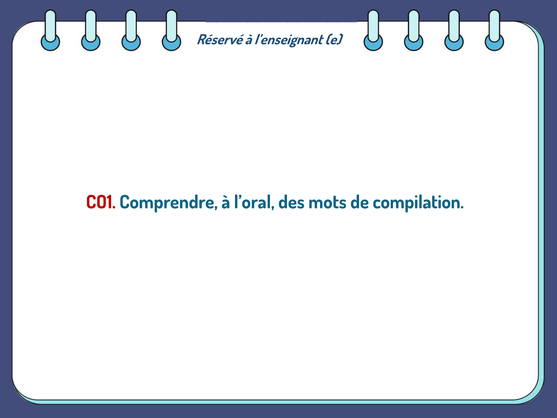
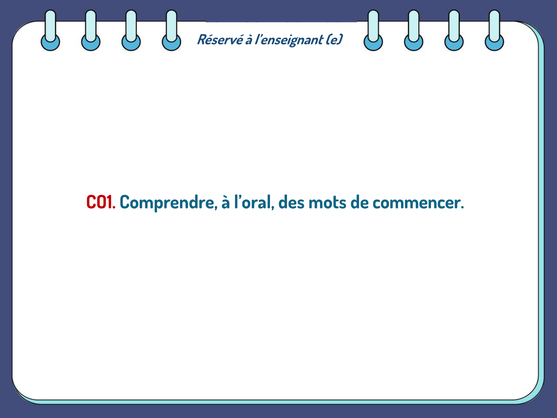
compilation: compilation -> commencer
